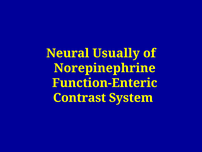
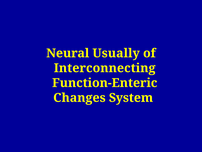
Norepinephrine: Norepinephrine -> Interconnecting
Contrast: Contrast -> Changes
